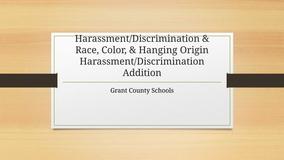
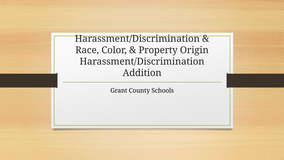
Hanging: Hanging -> Property
